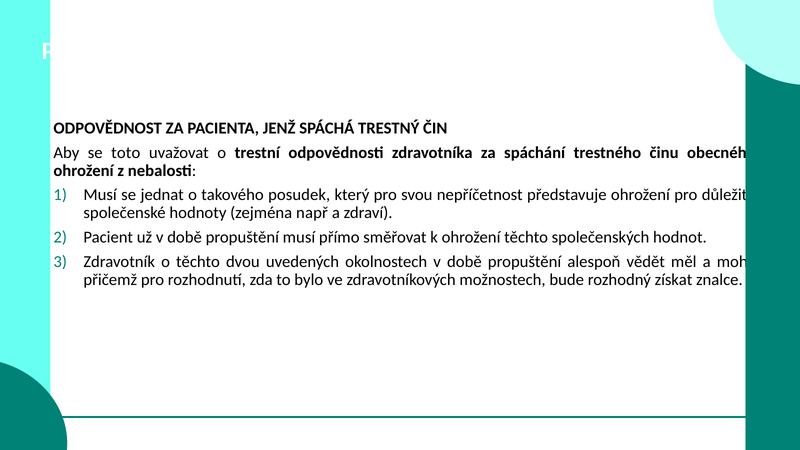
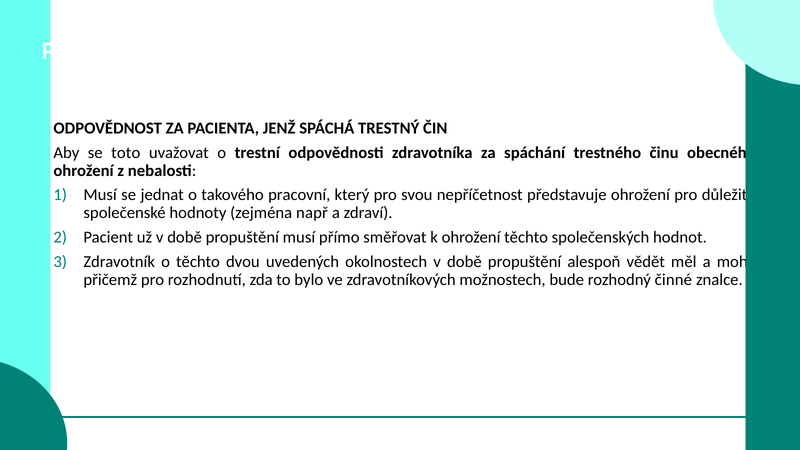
posudek: posudek -> pracovní
získat: získat -> činné
